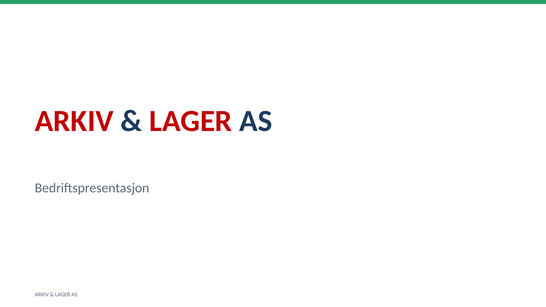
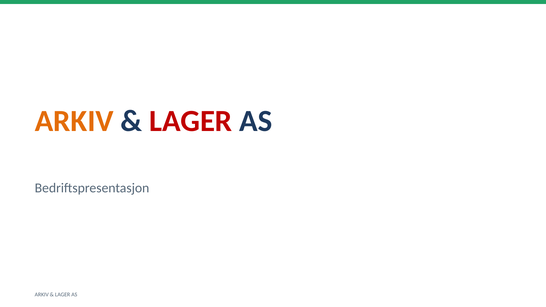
ARKIV at (74, 121) colour: red -> orange
